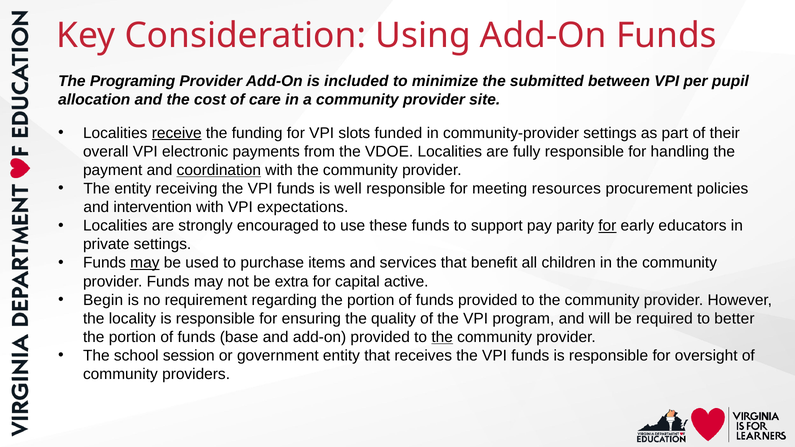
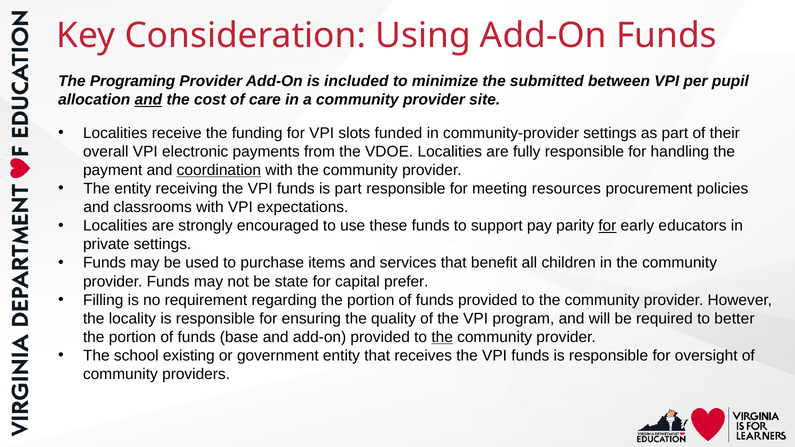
and at (148, 100) underline: none -> present
receive underline: present -> none
is well: well -> part
intervention: intervention -> classrooms
may at (145, 263) underline: present -> none
extra: extra -> state
active: active -> prefer
Begin: Begin -> Filling
session: session -> existing
